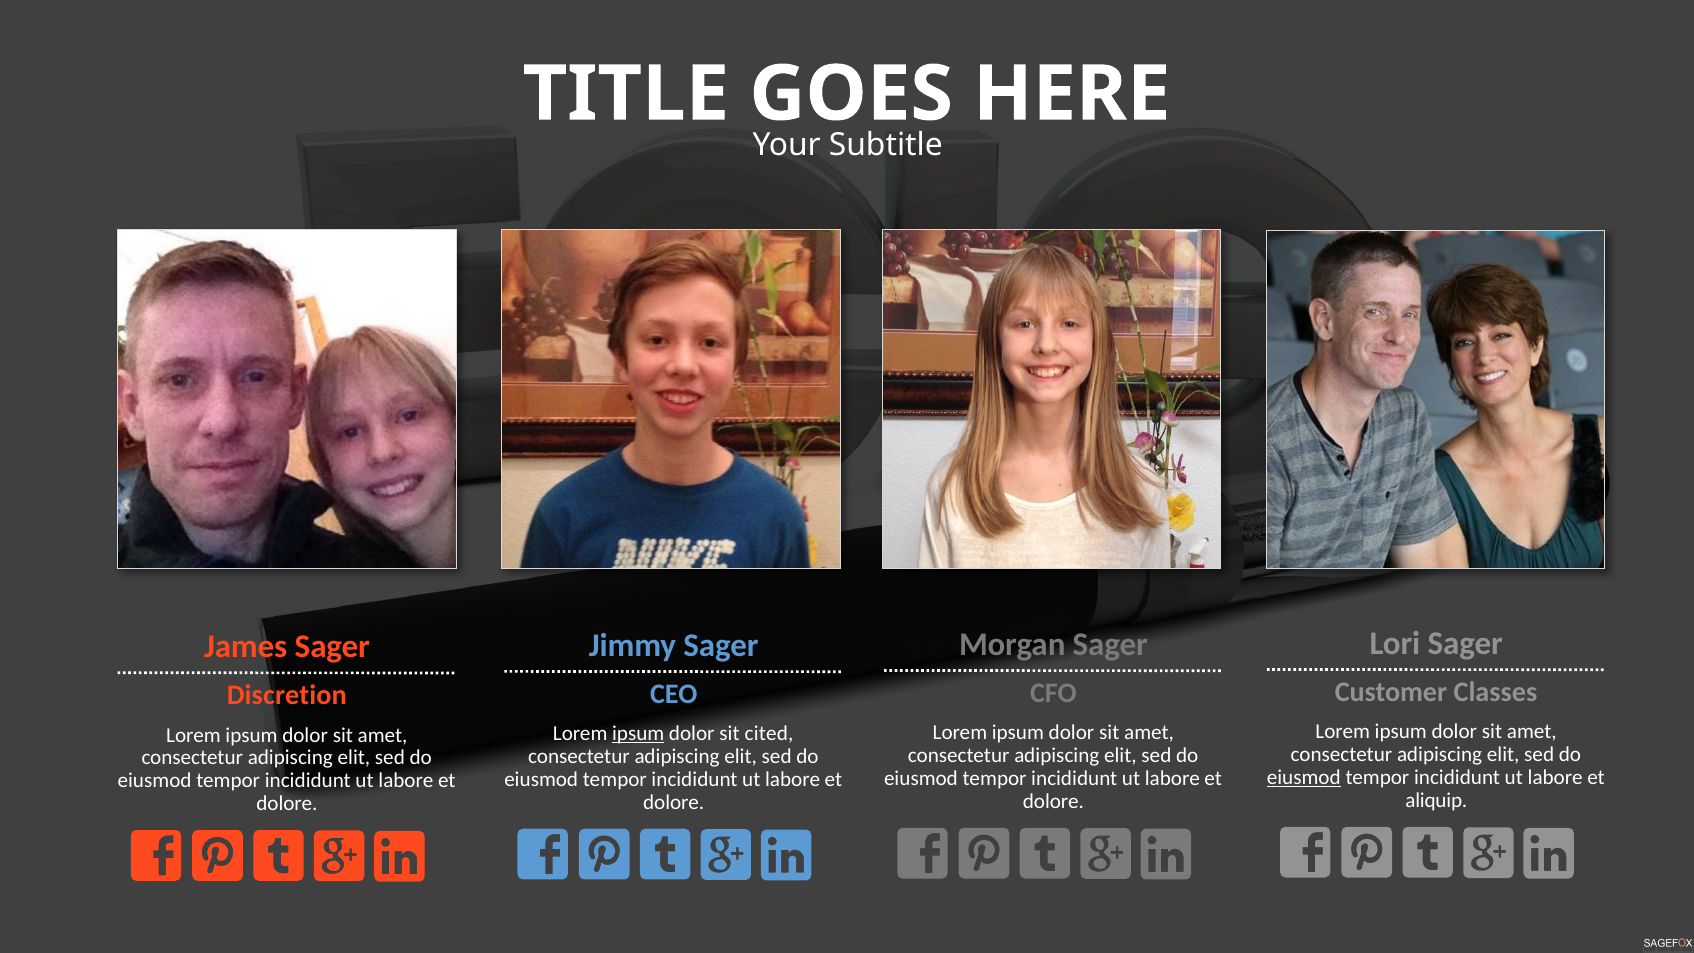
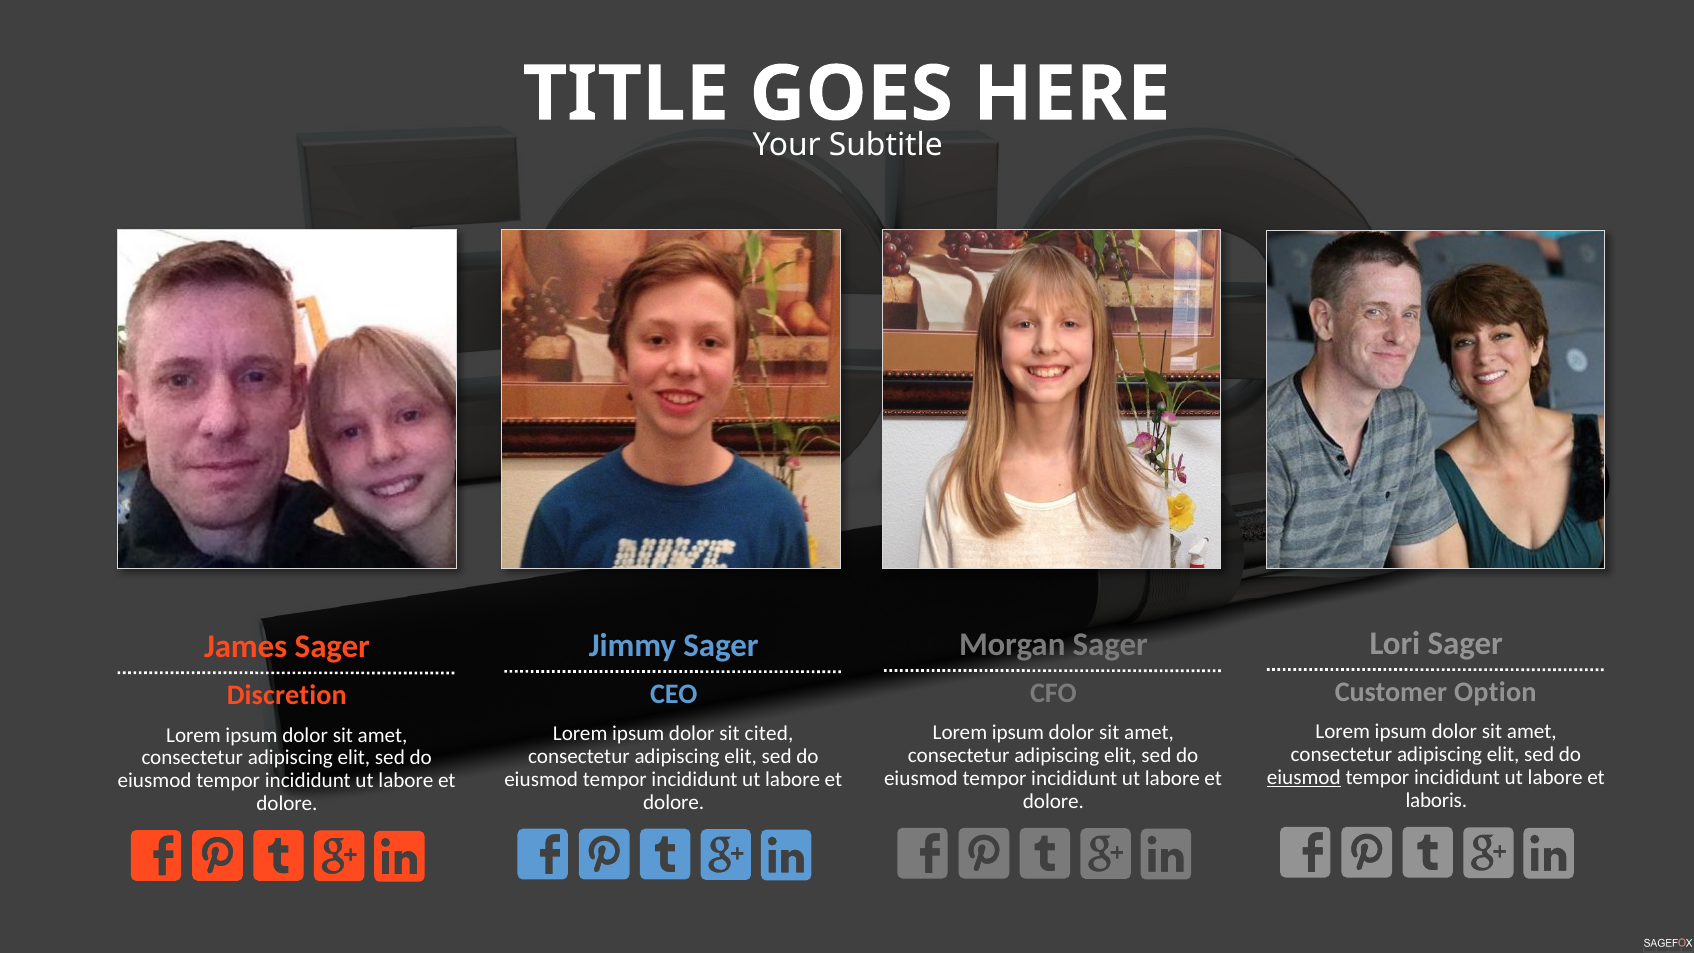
Classes: Classes -> Option
ipsum at (638, 734) underline: present -> none
aliquip: aliquip -> laboris
